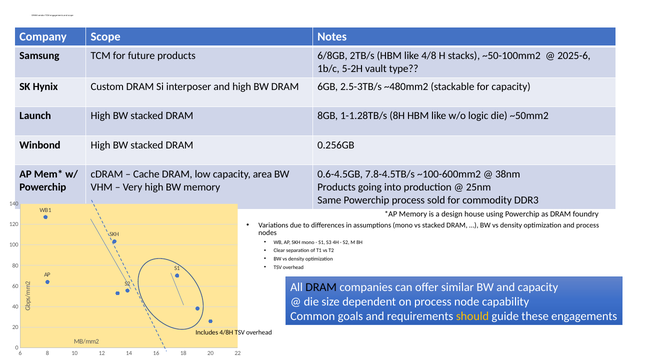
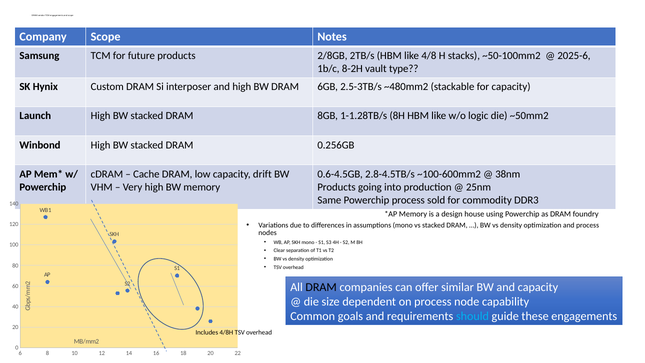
6/8GB: 6/8GB -> 2/8GB
5-2H: 5-2H -> 8-2H
area: area -> drift
7.8-4.5TB/s: 7.8-4.5TB/s -> 2.8-4.5TB/s
should colour: yellow -> light blue
